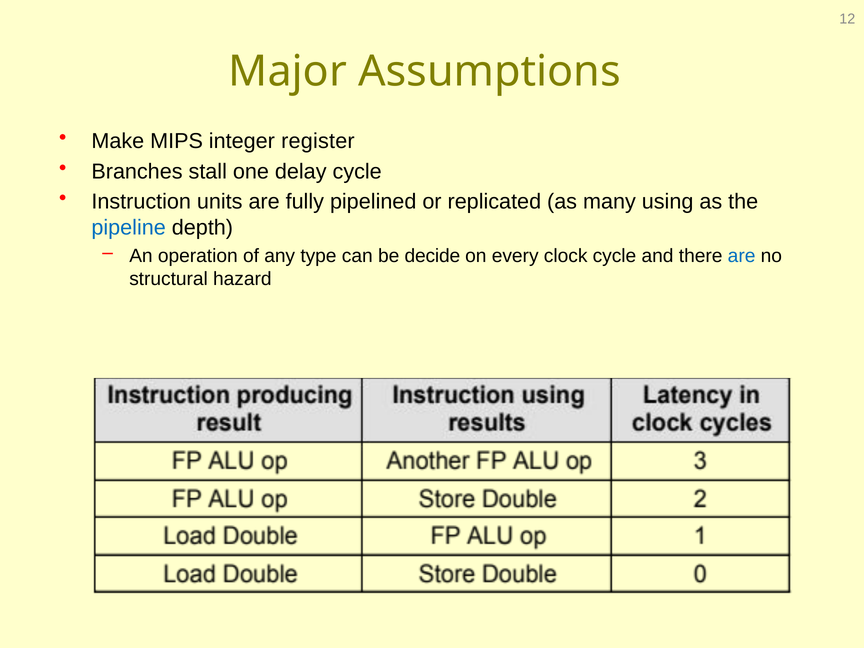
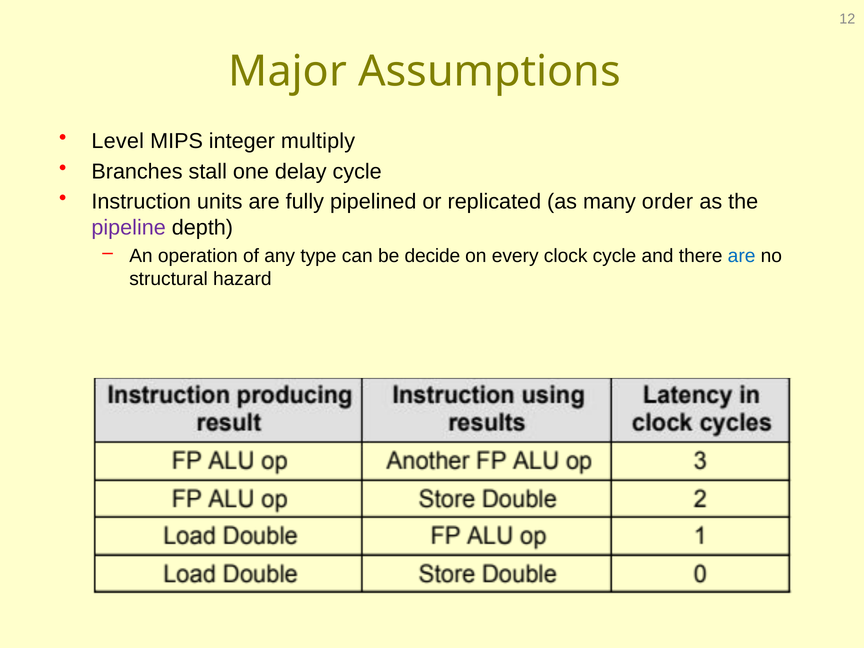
Make: Make -> Level
register: register -> multiply
using: using -> order
pipeline colour: blue -> purple
